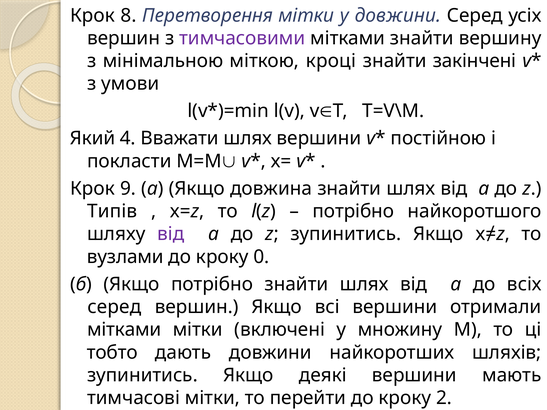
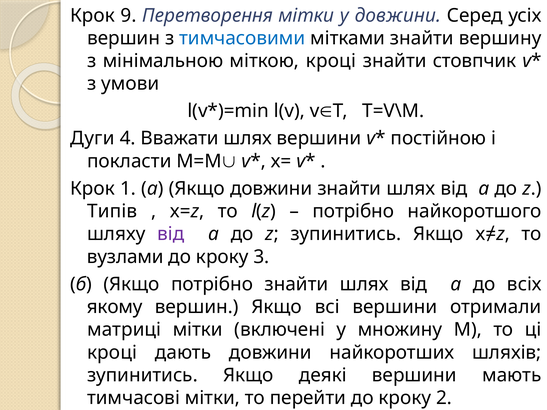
8: 8 -> 9
тимчасовими colour: purple -> blue
закінчені: закінчені -> стовпчик
Який: Який -> Дуги
9: 9 -> 1
Якщо довжина: довжина -> довжини
0: 0 -> 3
серед at (114, 307): серед -> якому
мітками at (124, 330): мітками -> матриці
тобто at (112, 353): тобто -> кроці
